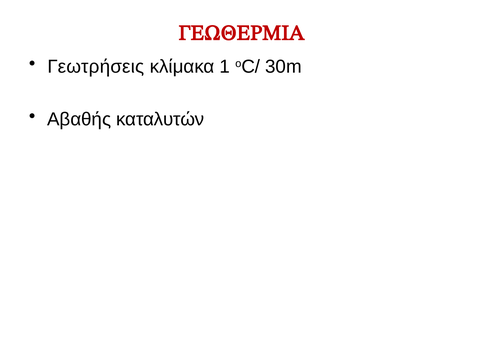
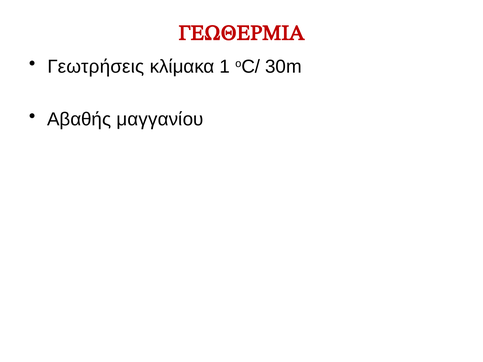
καταλυτών: καταλυτών -> μαγγανίου
